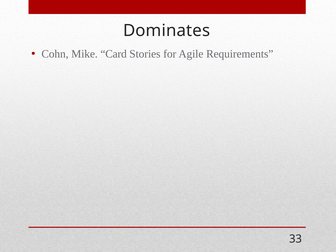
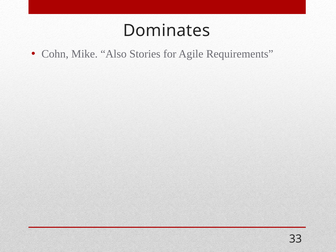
Card: Card -> Also
